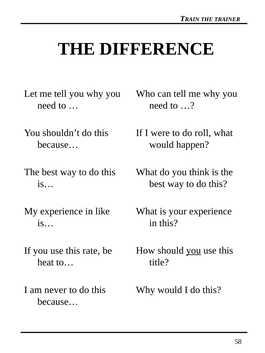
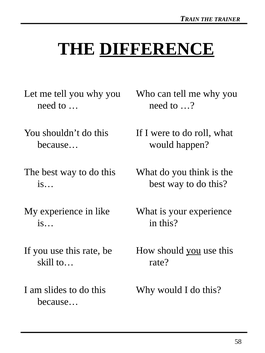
DIFFERENCE underline: none -> present
title at (159, 263): title -> rate
heat: heat -> skill
never: never -> slides
